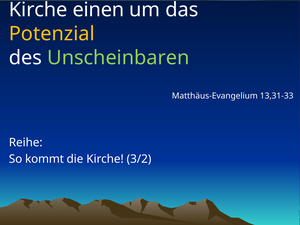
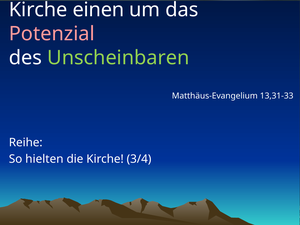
Potenzial colour: yellow -> pink
kommt: kommt -> hielten
3/2: 3/2 -> 3/4
